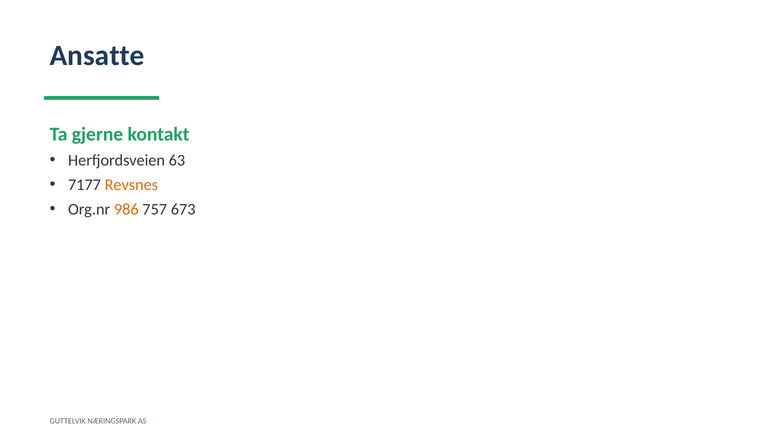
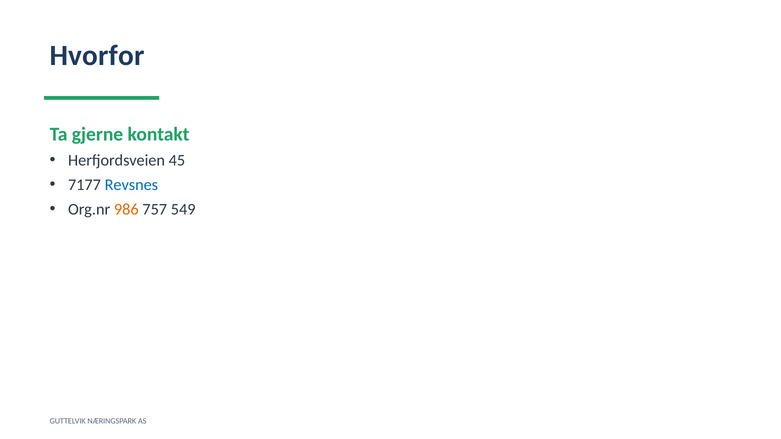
Ansatte: Ansatte -> Hvorfor
63: 63 -> 45
Revsnes colour: orange -> blue
673: 673 -> 549
